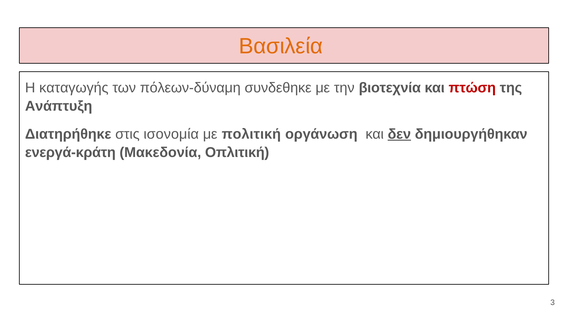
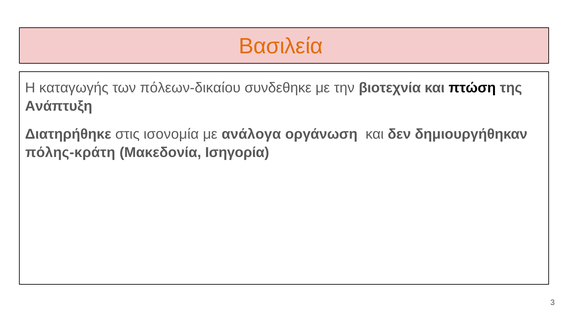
πόλεων-δύναμη: πόλεων-δύναμη -> πόλεων-δικαίου
πτώση colour: red -> black
πολιτική: πολιτική -> ανάλογα
δεν underline: present -> none
ενεργά-κράτη: ενεργά-κράτη -> πόλης-κράτη
Οπλιτική: Οπλιτική -> Ισηγορία
